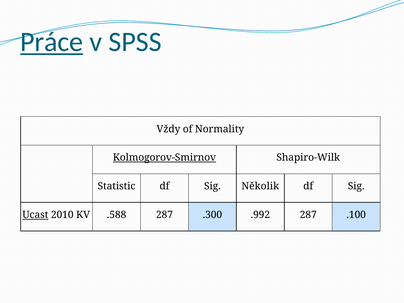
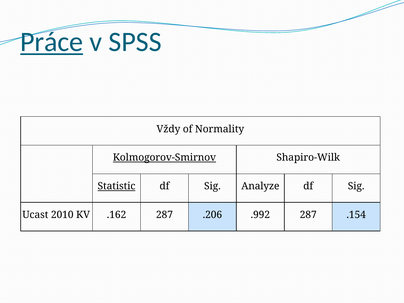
Statistic underline: none -> present
Několik: Několik -> Analyze
Ucast underline: present -> none
.588: .588 -> .162
.300: .300 -> .206
.100: .100 -> .154
